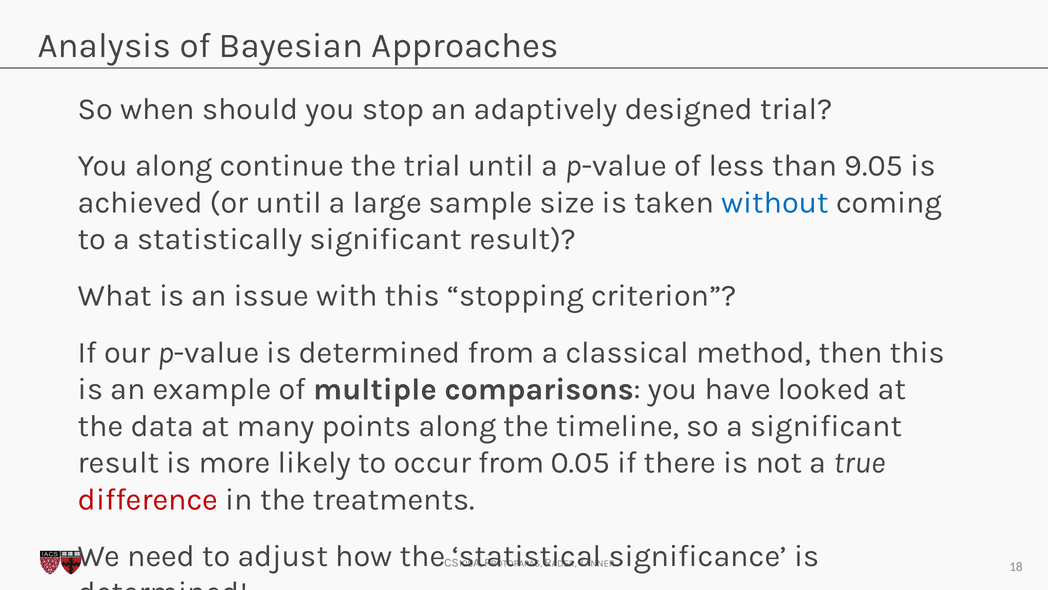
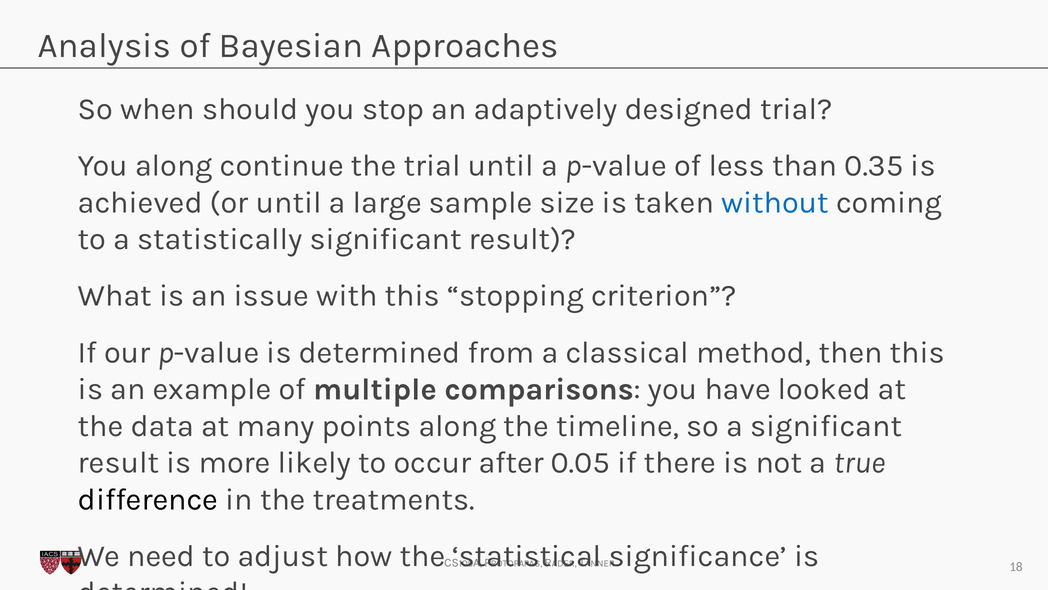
9.05: 9.05 -> 0.35
occur from: from -> after
difference colour: red -> black
